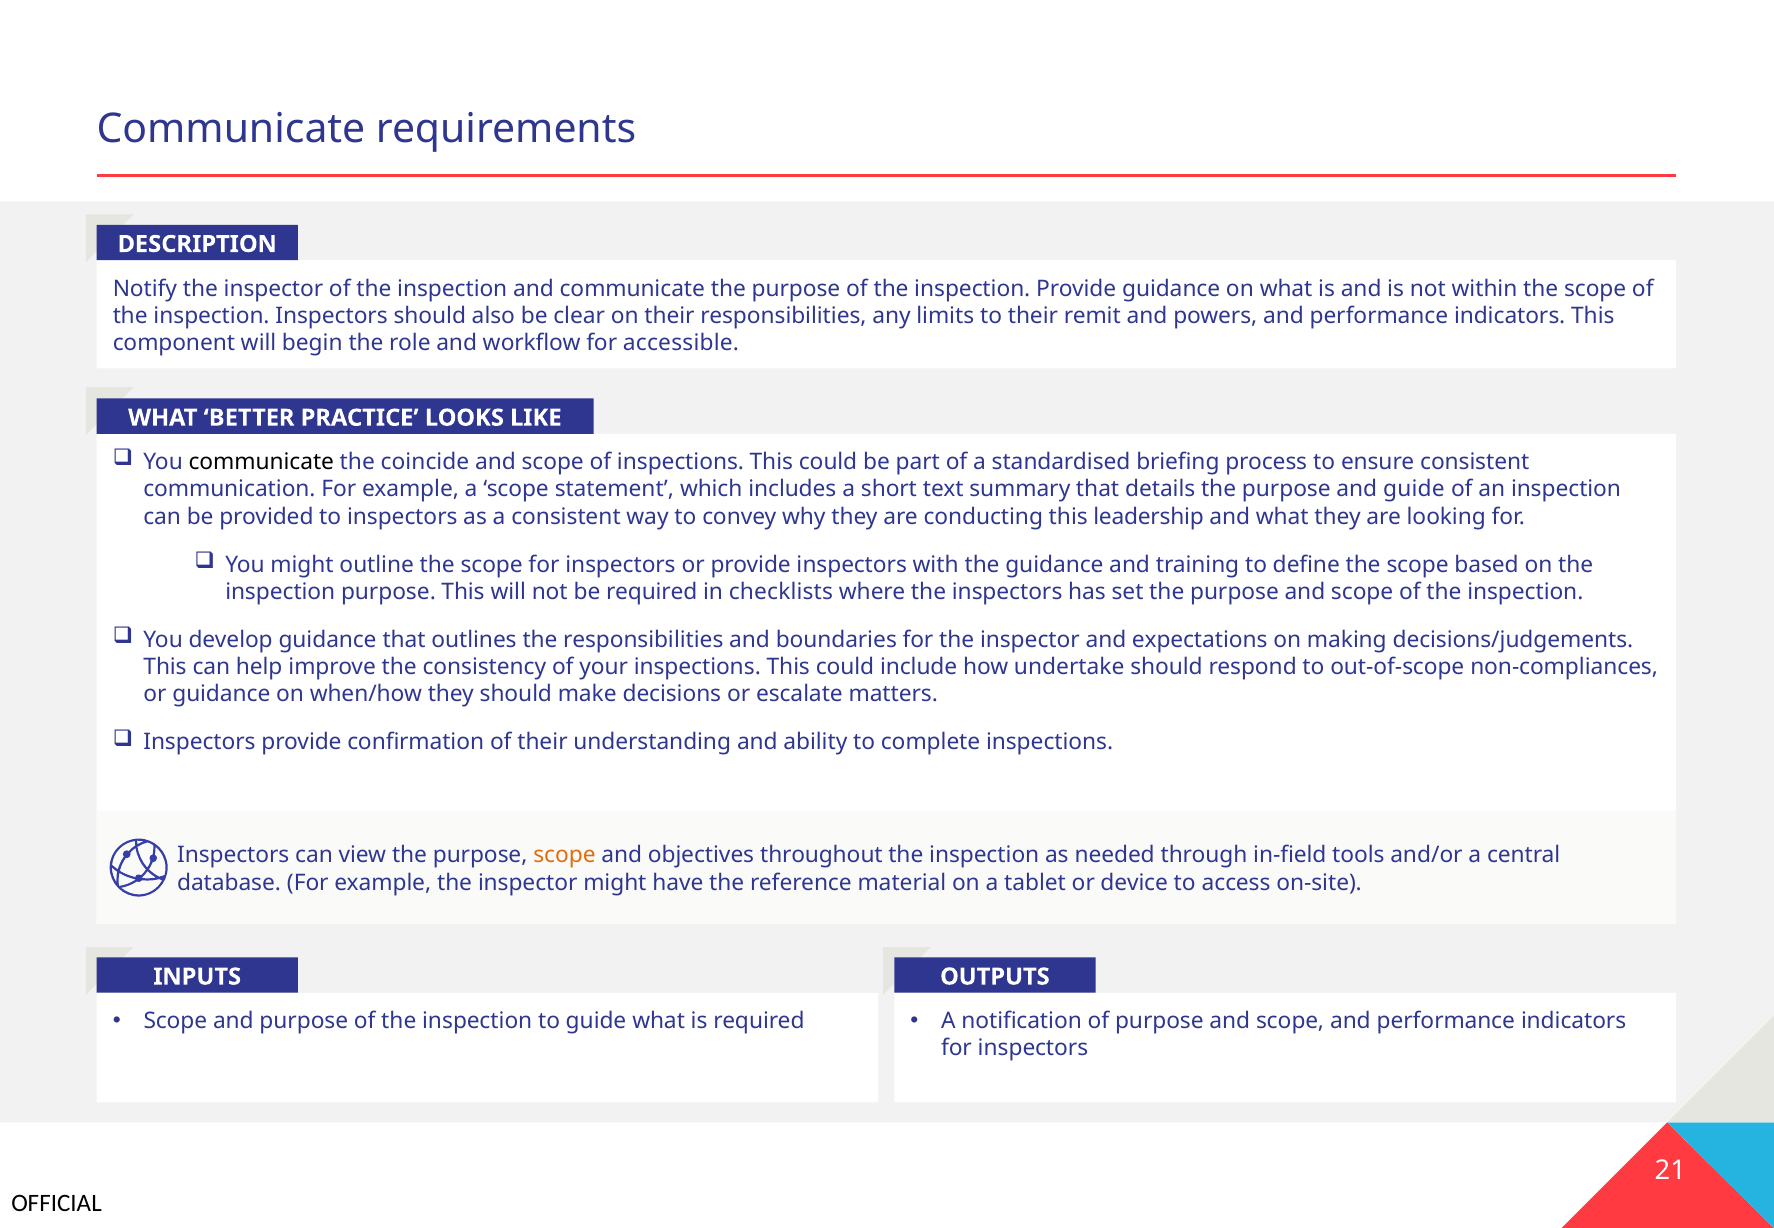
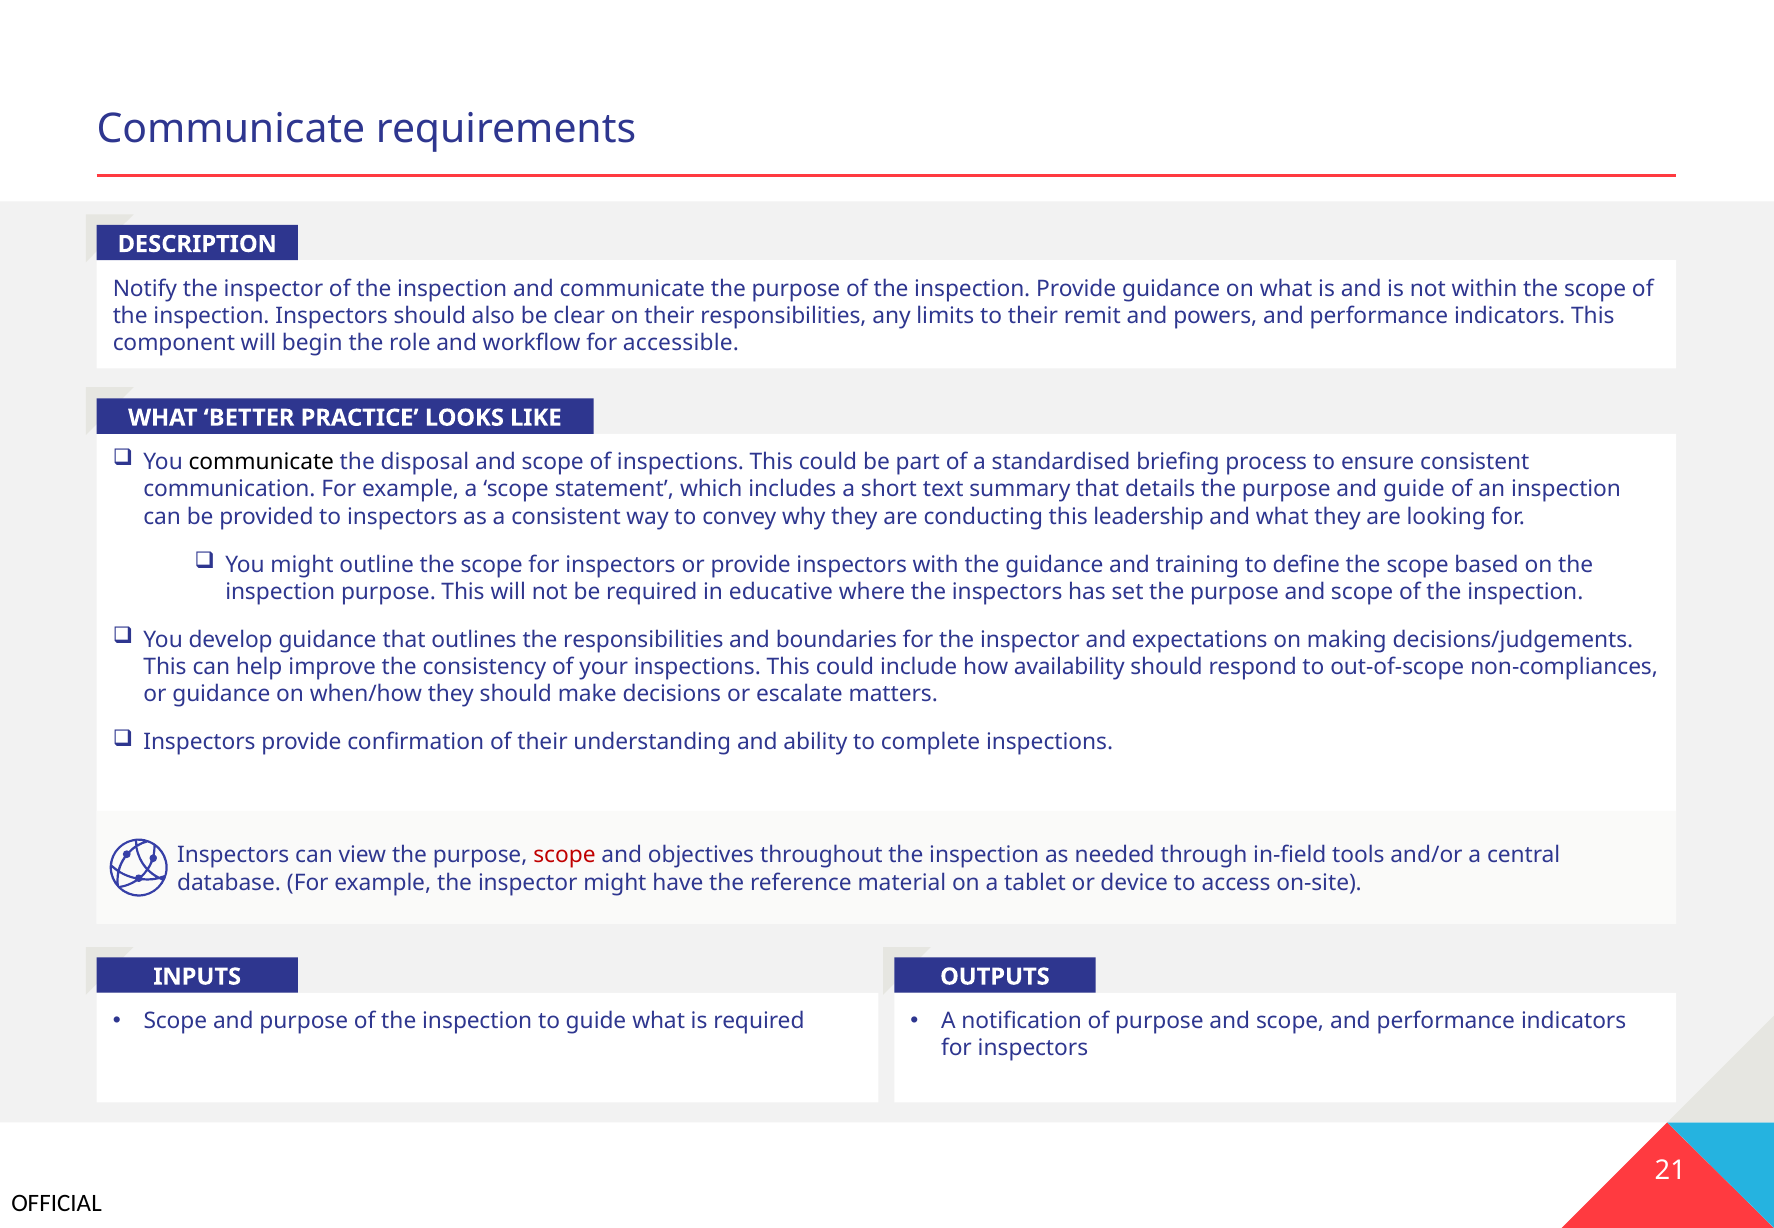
coincide: coincide -> disposal
checklists: checklists -> educative
undertake: undertake -> availability
scope at (565, 855) colour: orange -> red
